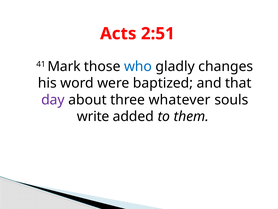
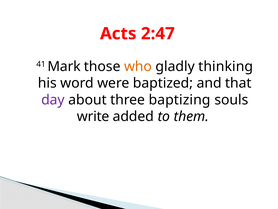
2:51: 2:51 -> 2:47
who colour: blue -> orange
changes: changes -> thinking
whatever: whatever -> baptizing
